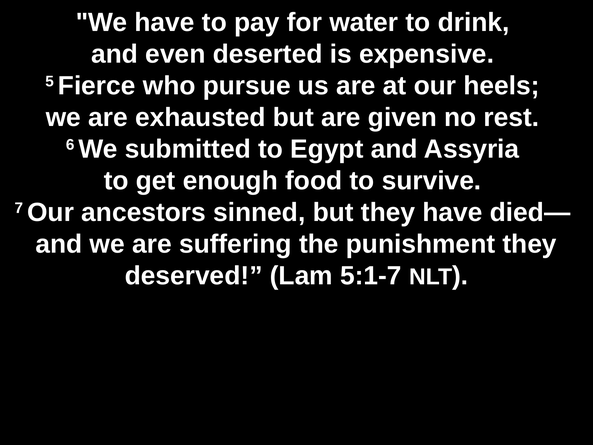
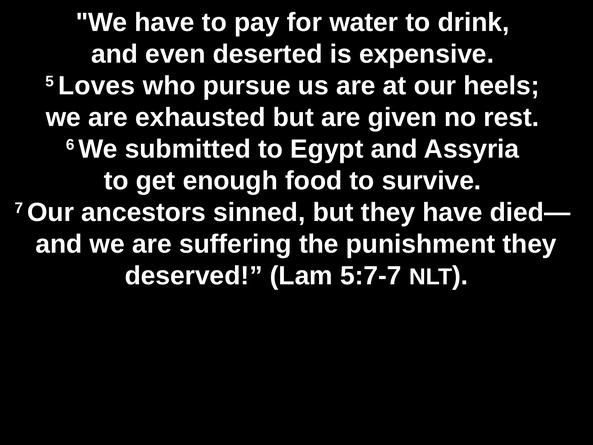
Fierce: Fierce -> Loves
5:1-7: 5:1-7 -> 5:7-7
